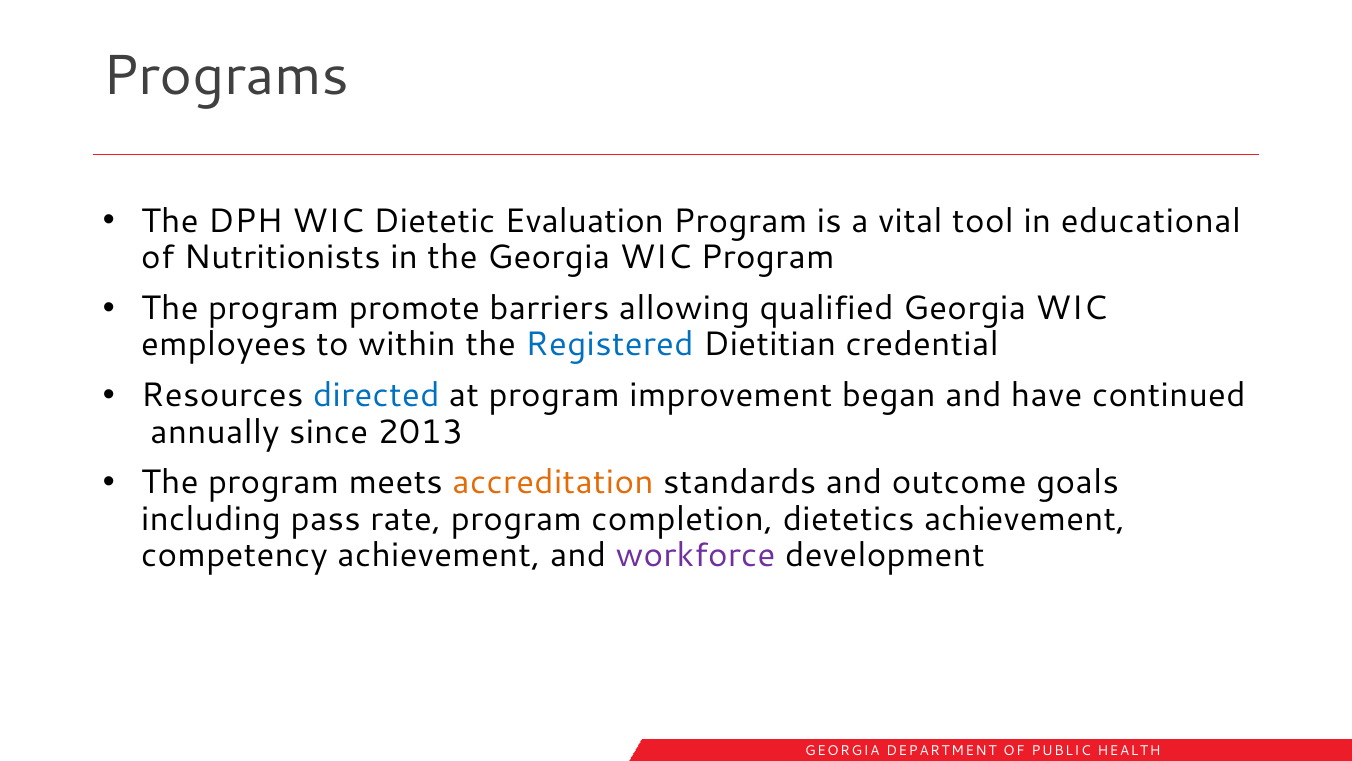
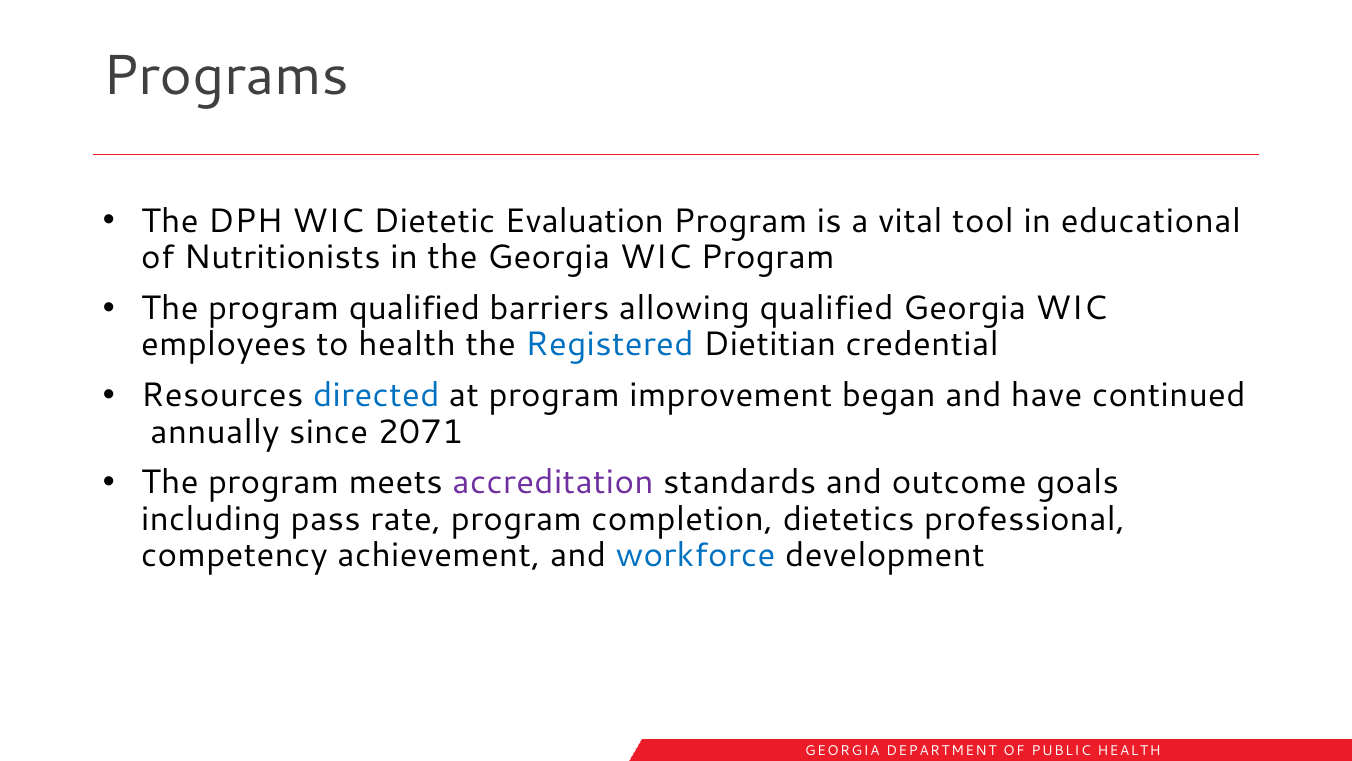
program promote: promote -> qualified
to within: within -> health
2013: 2013 -> 2071
accreditation colour: orange -> purple
dietetics achievement: achievement -> professional
workforce colour: purple -> blue
